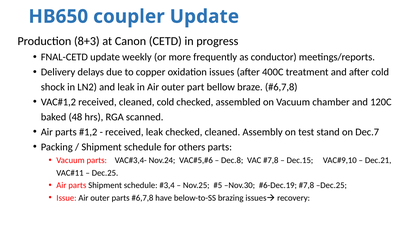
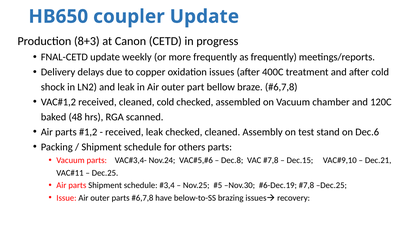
as conductor: conductor -> frequently
Dec.7: Dec.7 -> Dec.6
